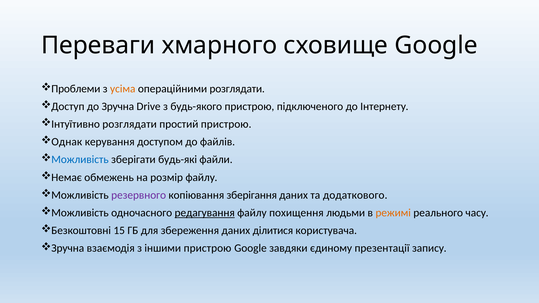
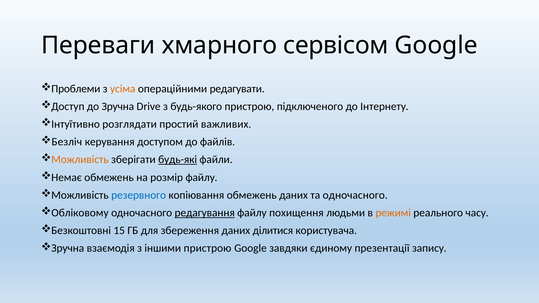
сховище: сховище -> сервісом
операційними розглядати: розглядати -> редагувати
простий пристрою: пристрою -> важливих
Однак: Однак -> Безлiч
Можливість at (80, 160) colour: blue -> orange
будь-які underline: none -> present
резервного colour: purple -> blue
копіювання зберігання: зберігання -> обмежень
та додаткового: додаткового -> одночасного
Можливiсть: Можливiсть -> Обліковому
